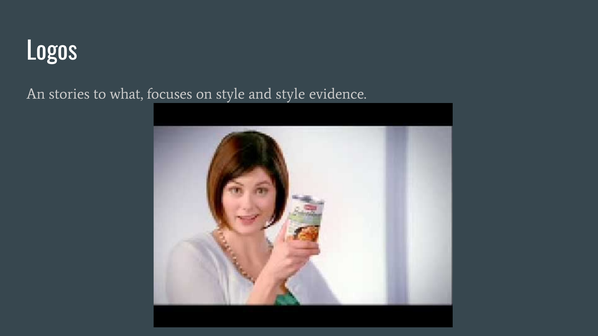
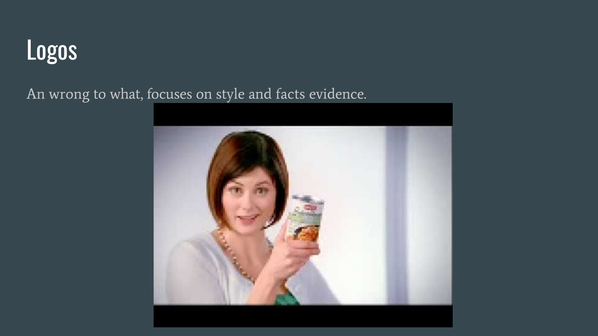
stories: stories -> wrong
and style: style -> facts
